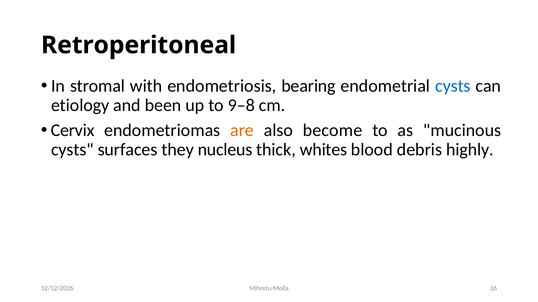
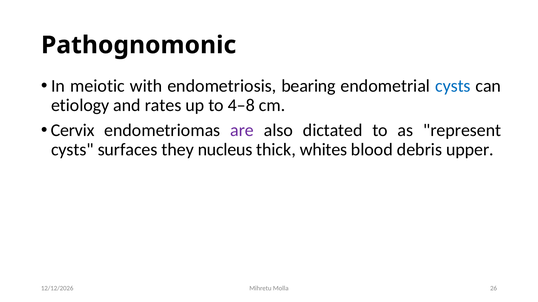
Retroperitoneal: Retroperitoneal -> Pathognomonic
stromal: stromal -> meiotic
been: been -> rates
9–8: 9–8 -> 4–8
are colour: orange -> purple
become: become -> dictated
mucinous: mucinous -> represent
highly: highly -> upper
